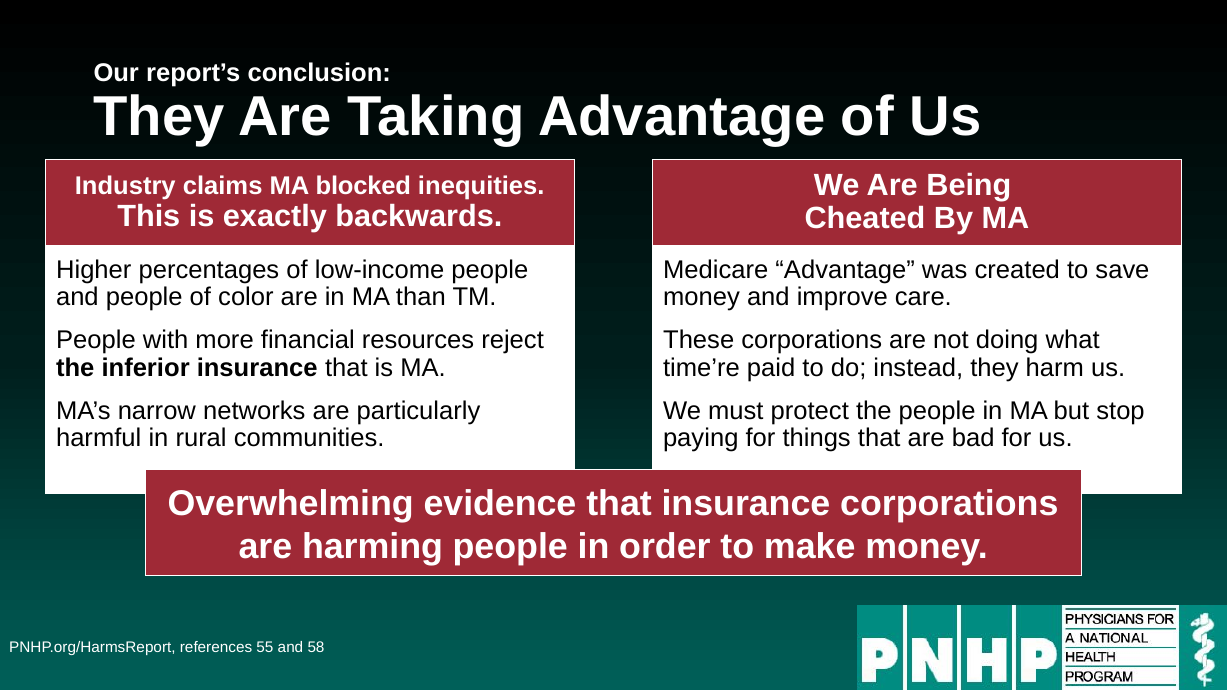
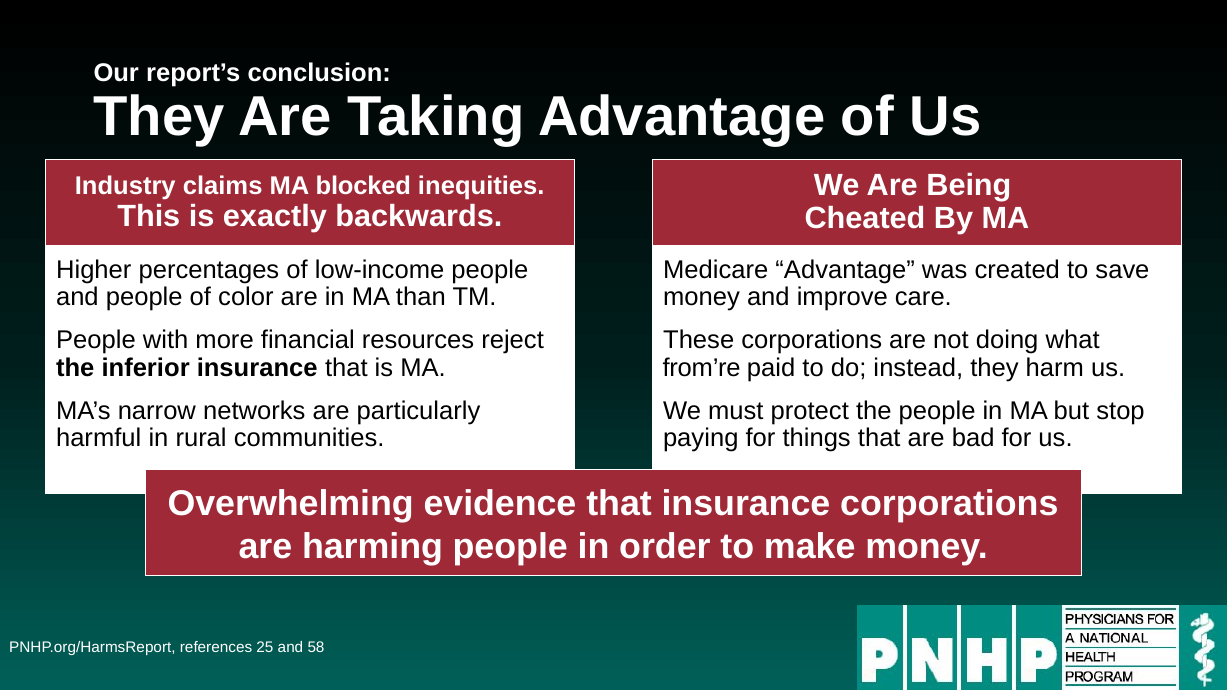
time’re: time’re -> from’re
55: 55 -> 25
